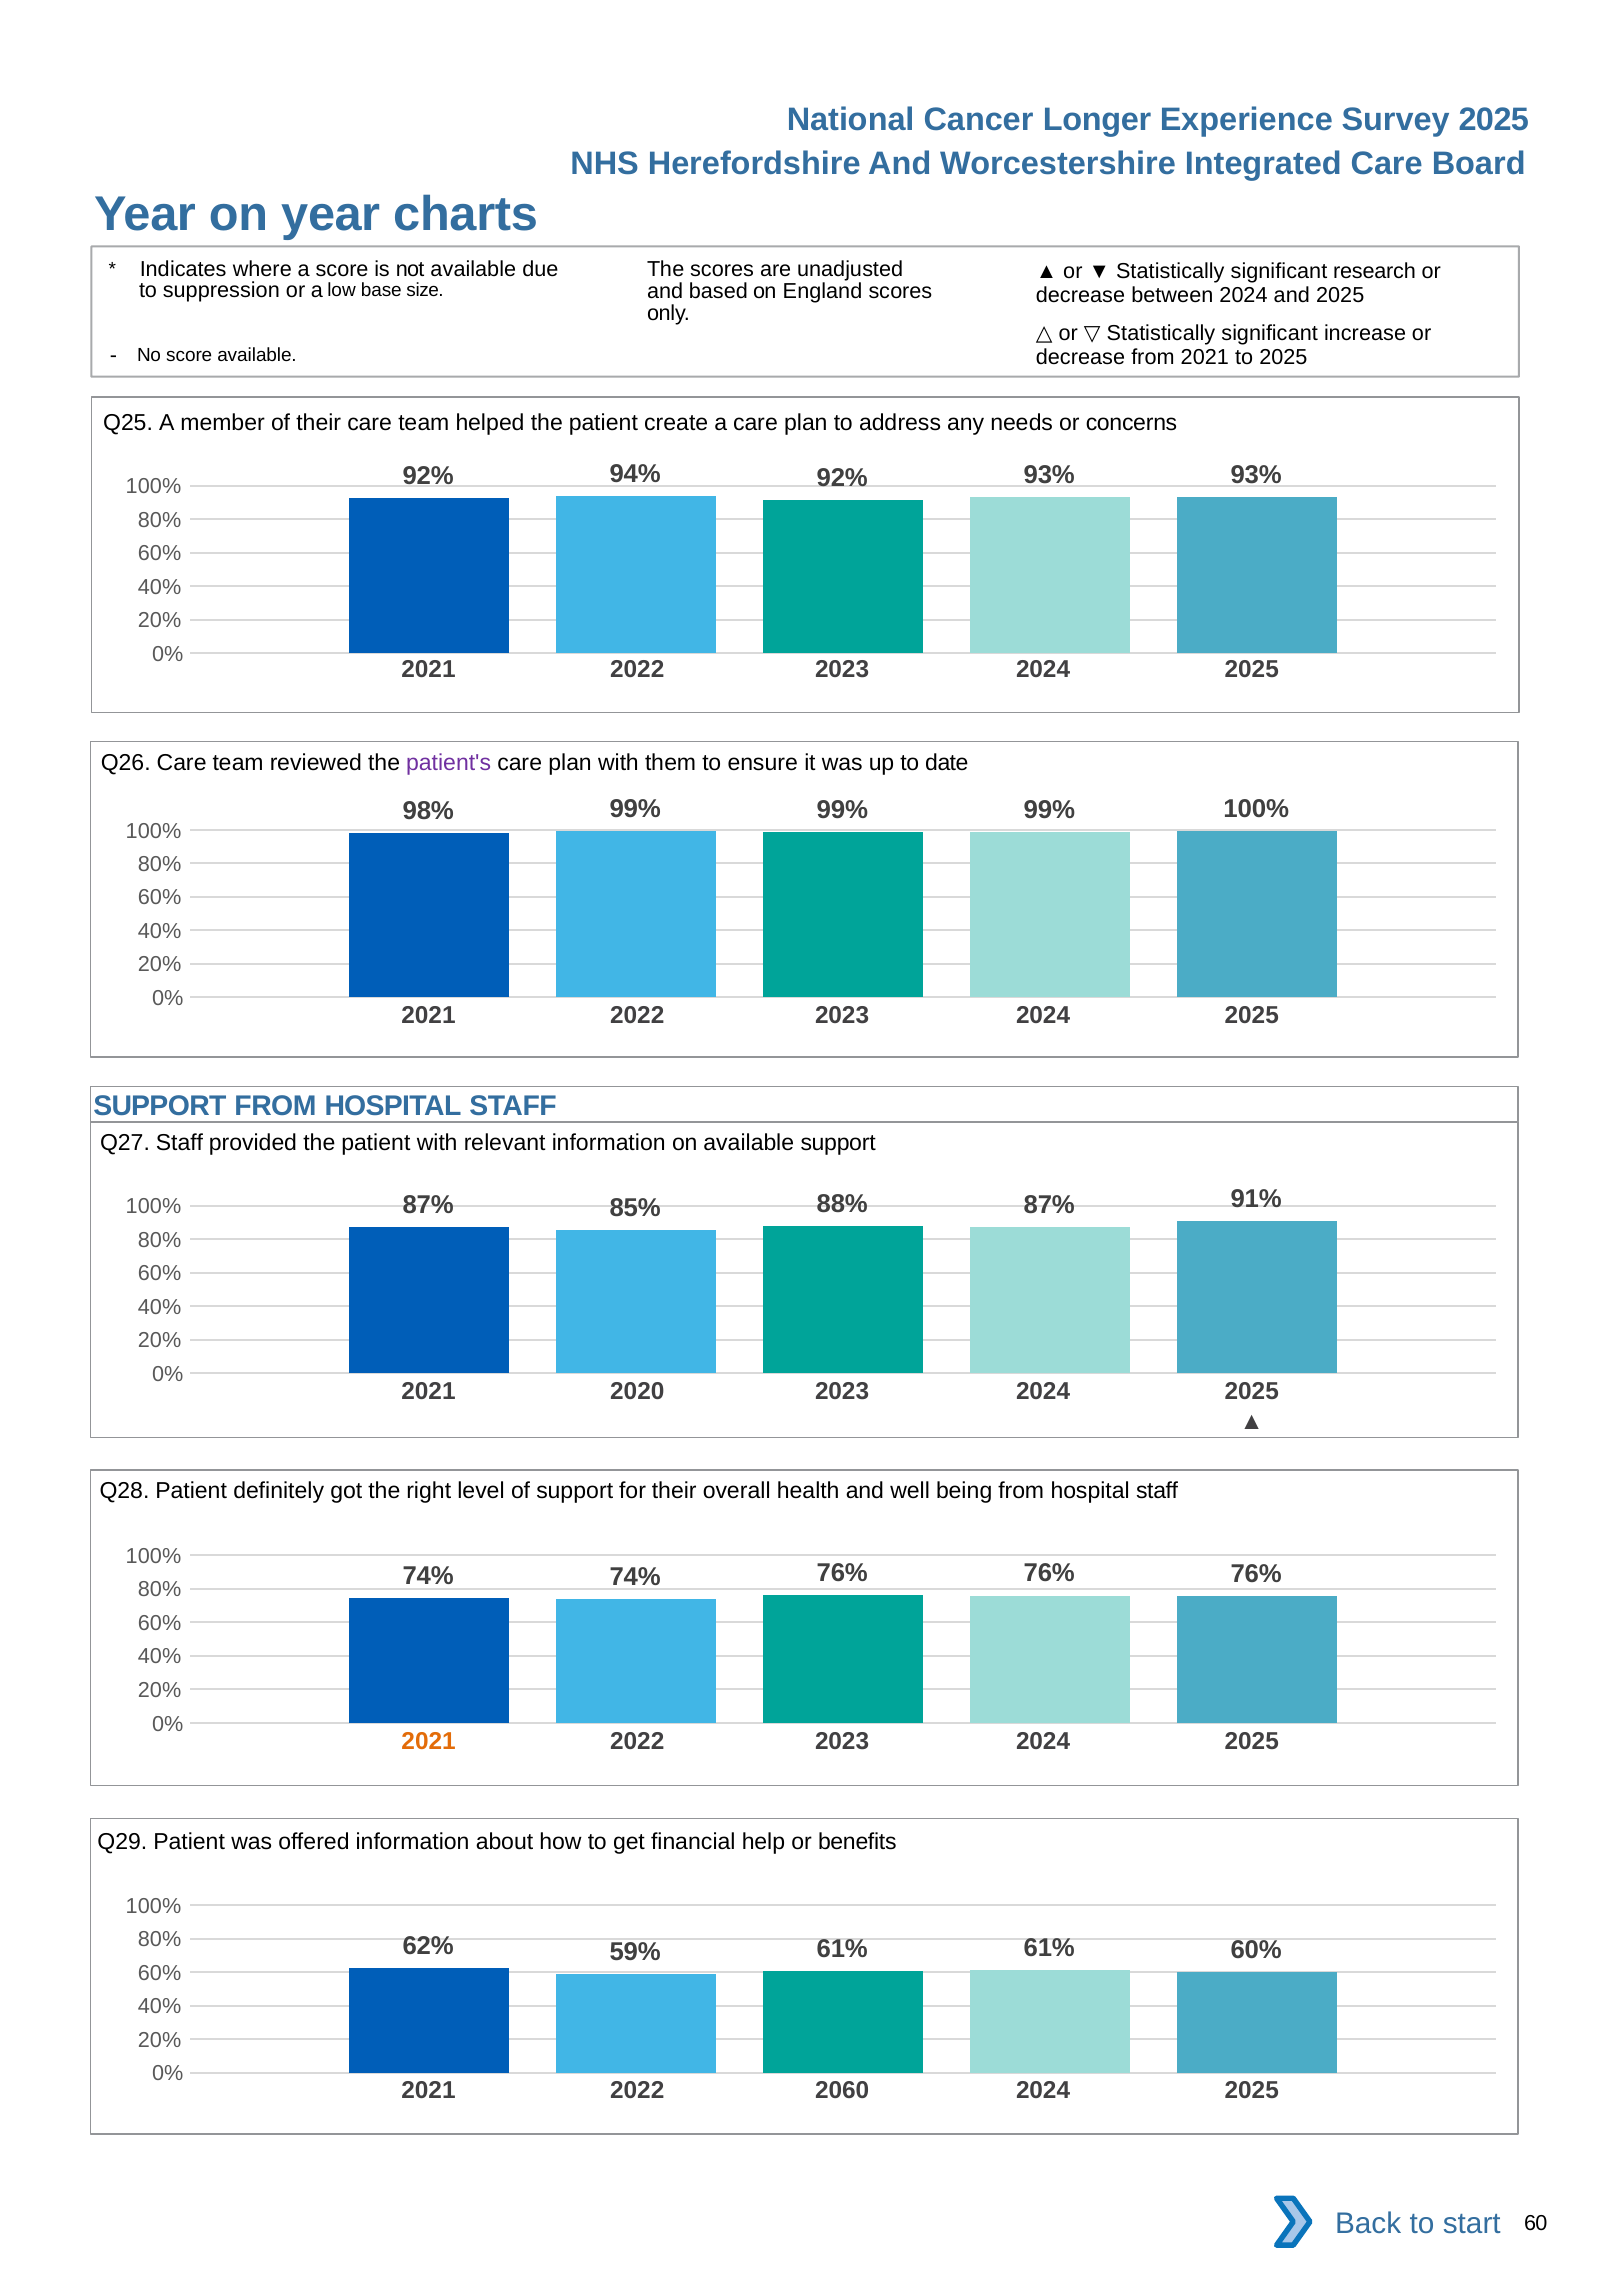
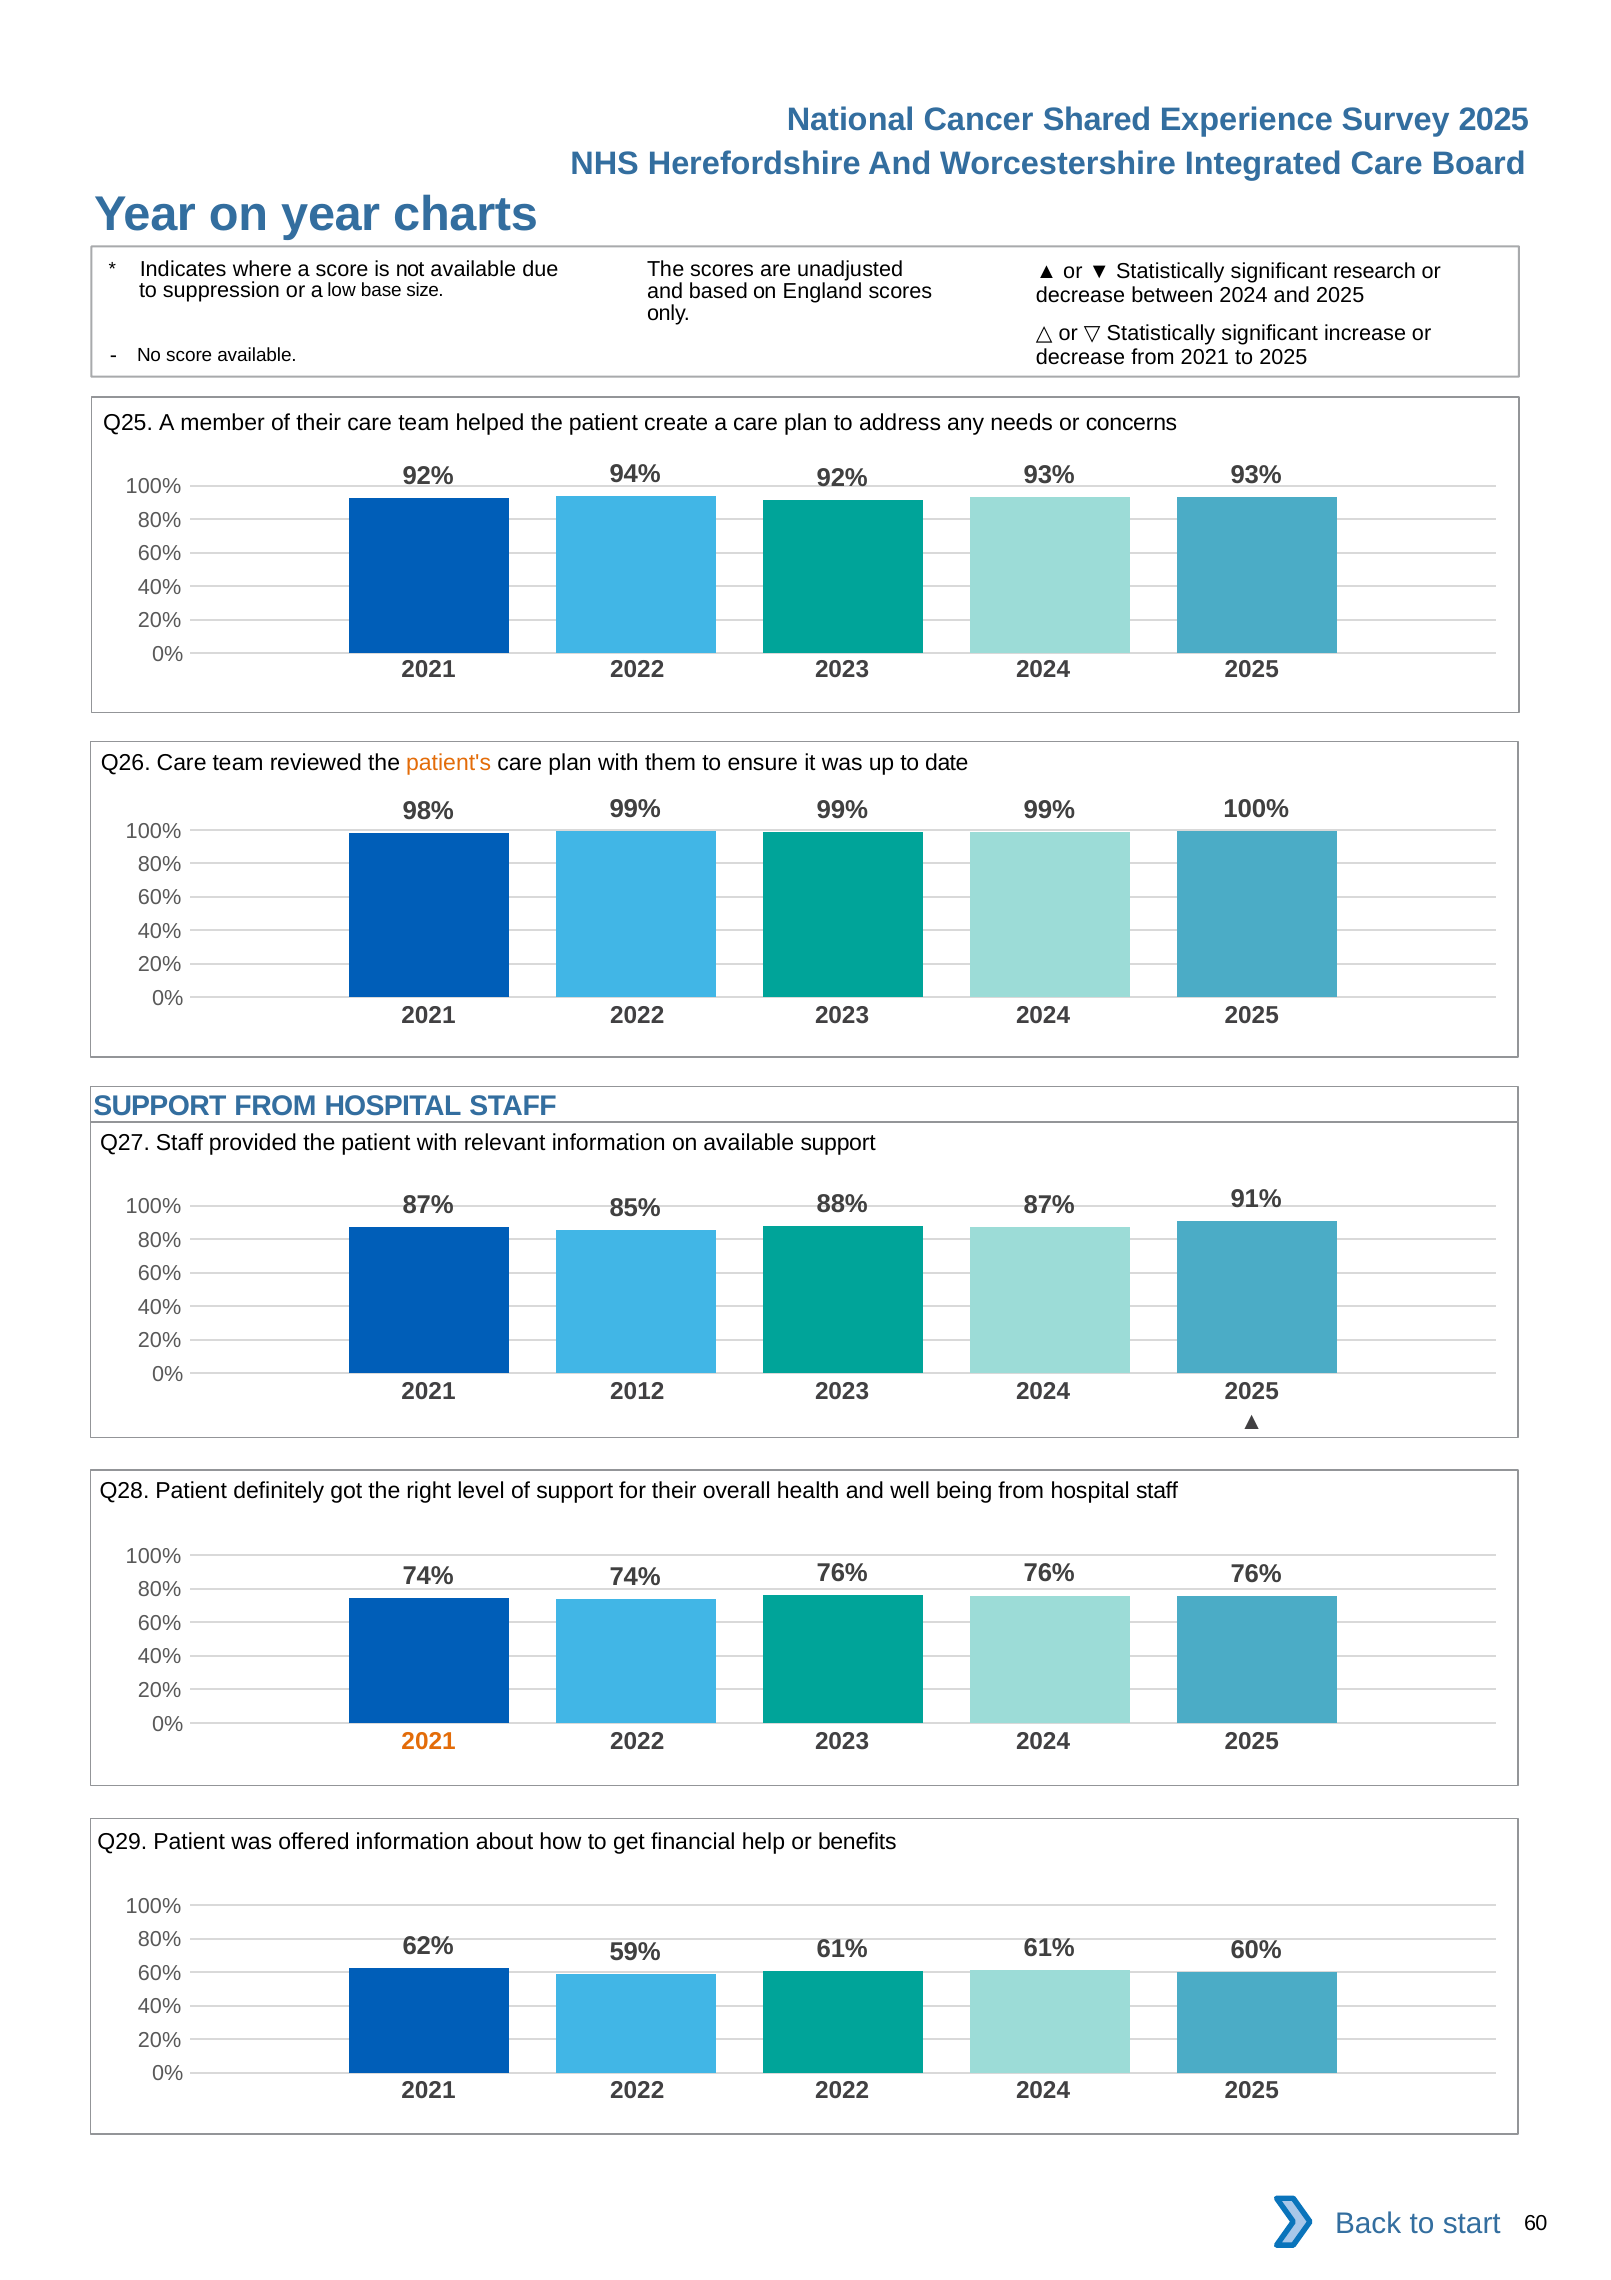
Longer: Longer -> Shared
patient's colour: purple -> orange
2020: 2020 -> 2012
2022 2060: 2060 -> 2022
